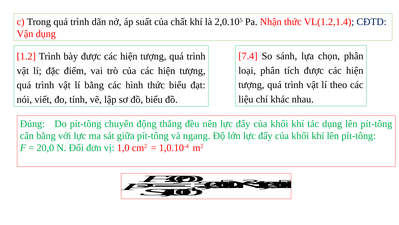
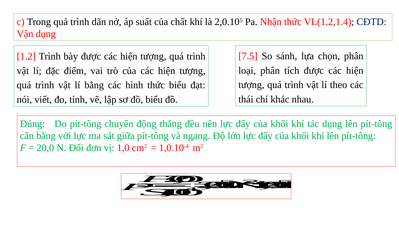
7.4: 7.4 -> 7.5
liệu: liệu -> thái
